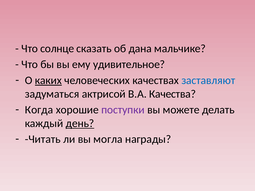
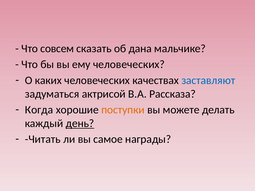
солнце: солнце -> совсем
ему удивительное: удивительное -> человеческих
каких underline: present -> none
Качества: Качества -> Рассказа
поступки colour: purple -> orange
могла: могла -> самое
